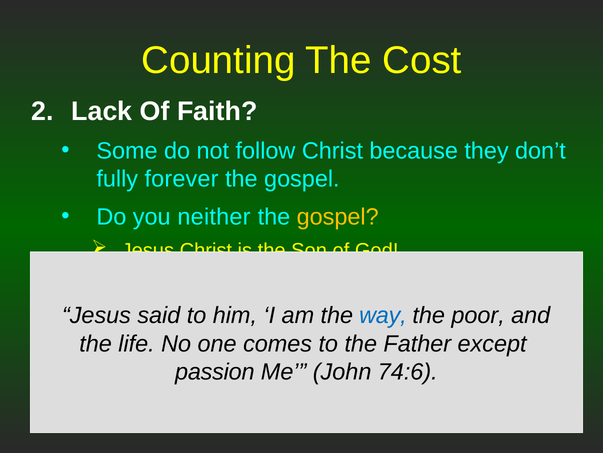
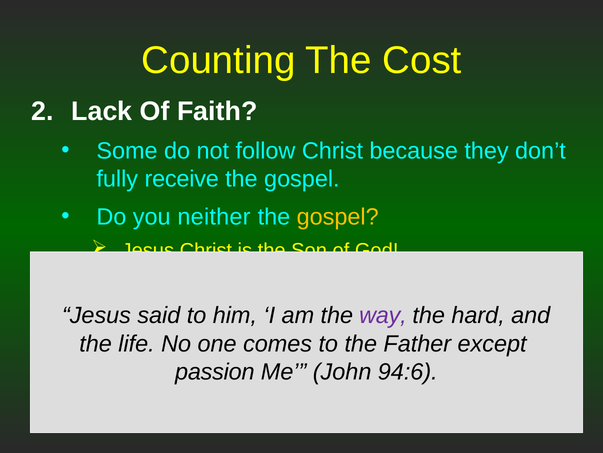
forever: forever -> receive
way at (383, 315) colour: blue -> purple
poor: poor -> hard
74:6: 74:6 -> 94:6
